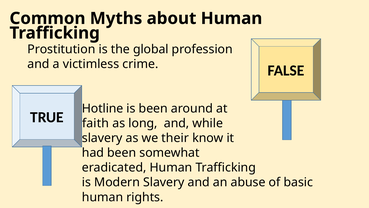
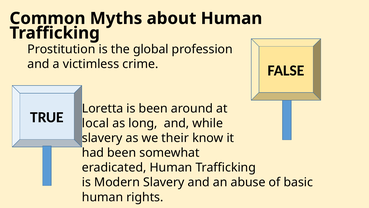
Hotline: Hotline -> Loretta
faith: faith -> local
